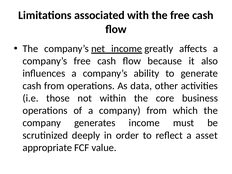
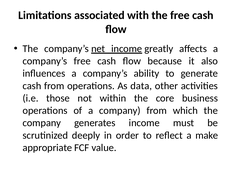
asset: asset -> make
